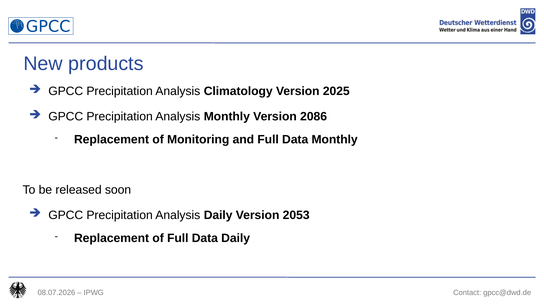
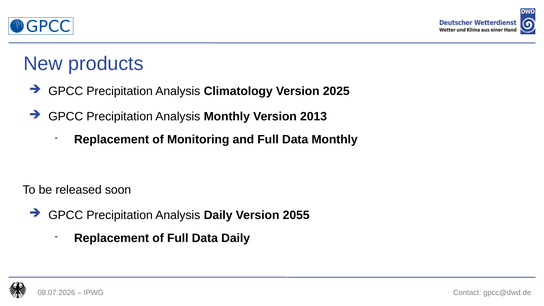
2086: 2086 -> 2013
2053: 2053 -> 2055
